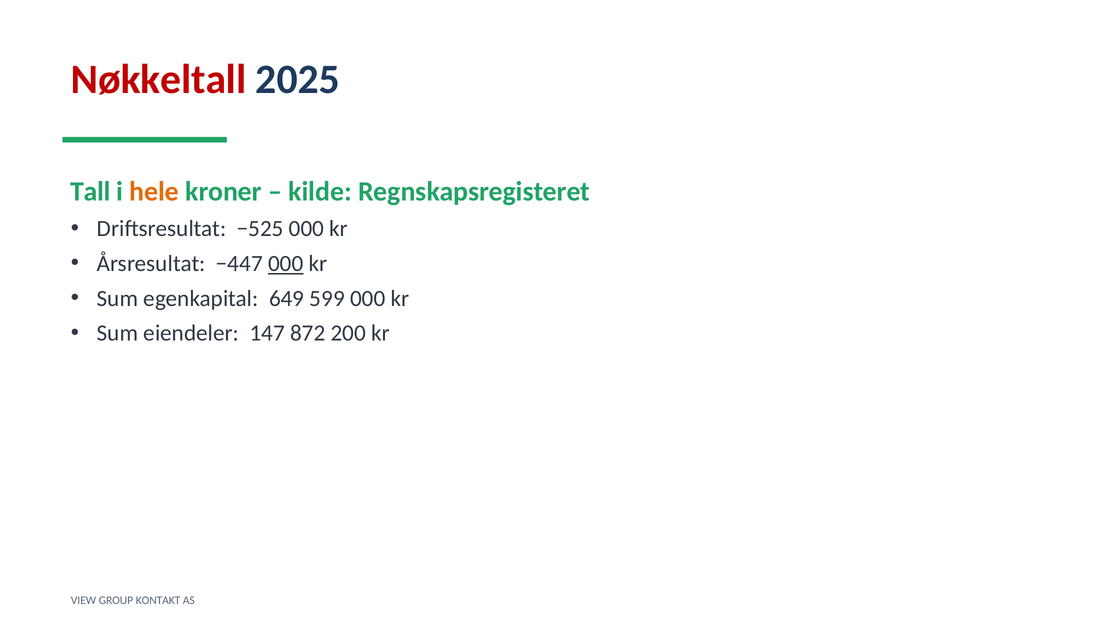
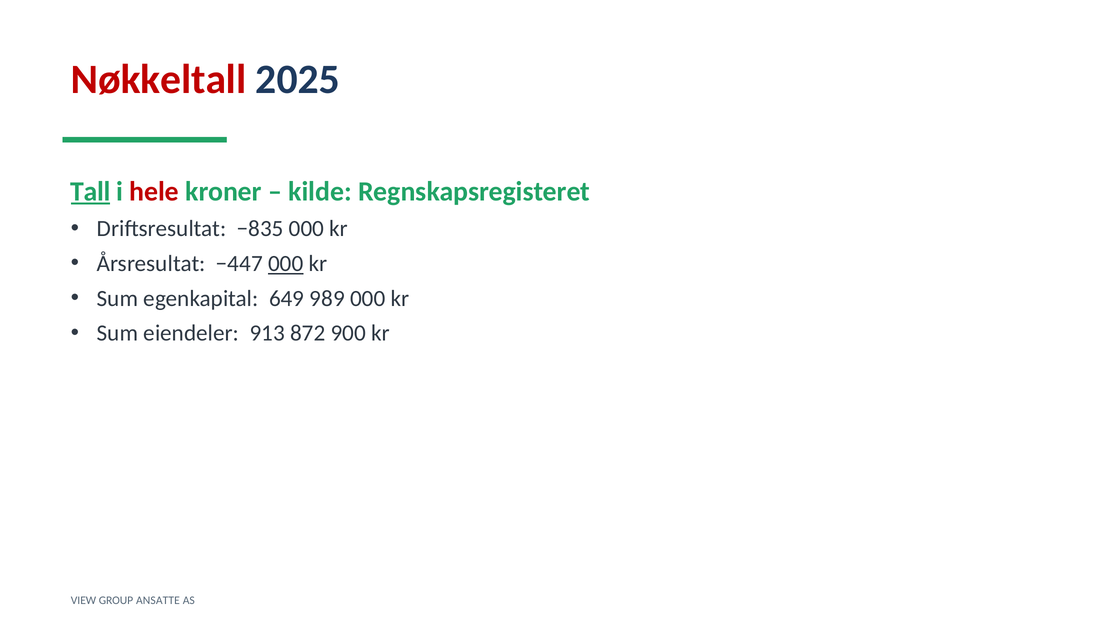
Tall underline: none -> present
hele colour: orange -> red
−525: −525 -> −835
599: 599 -> 989
147: 147 -> 913
200: 200 -> 900
KONTAKT: KONTAKT -> ANSATTE
